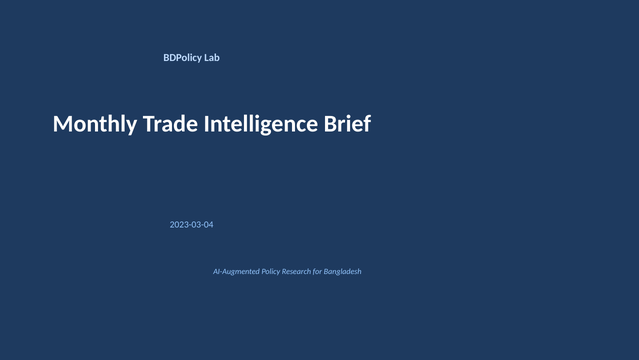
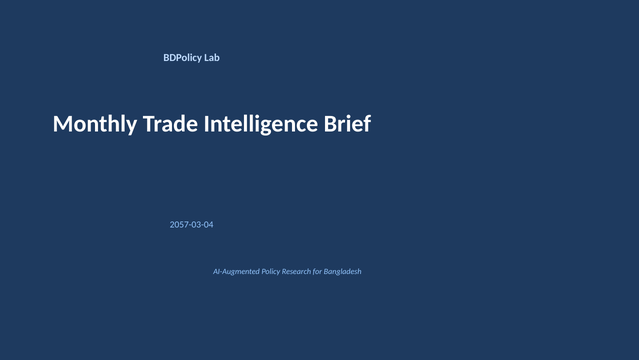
2023-03-04: 2023-03-04 -> 2057-03-04
